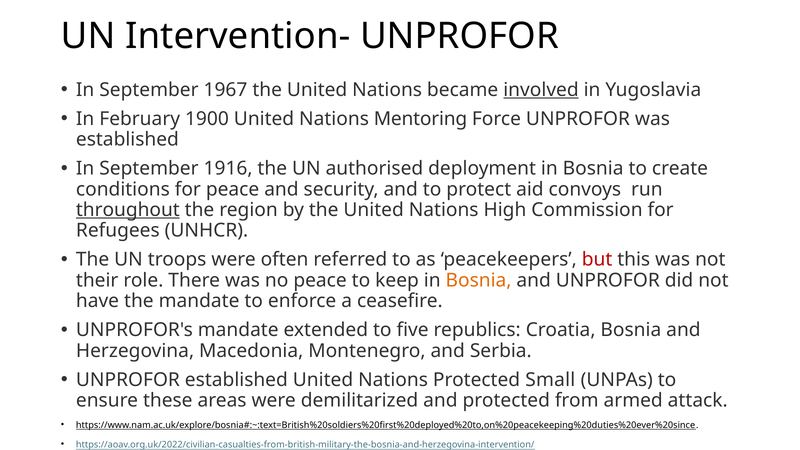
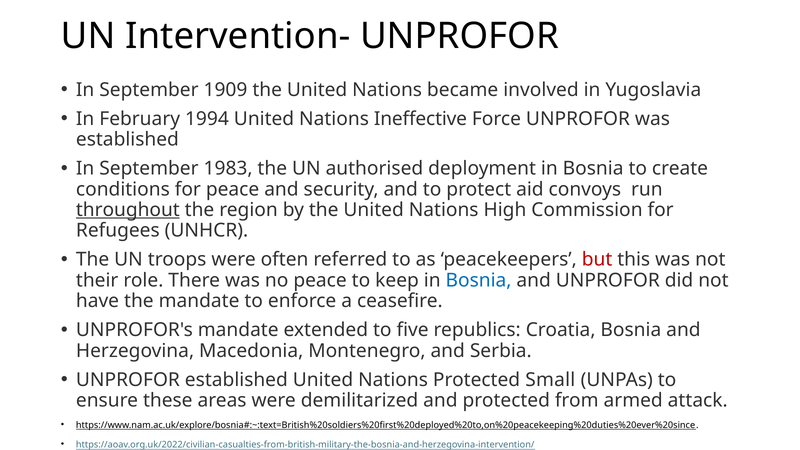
1967: 1967 -> 1909
involved underline: present -> none
1900: 1900 -> 1994
Mentoring: Mentoring -> Ineffective
1916: 1916 -> 1983
Bosnia at (479, 280) colour: orange -> blue
